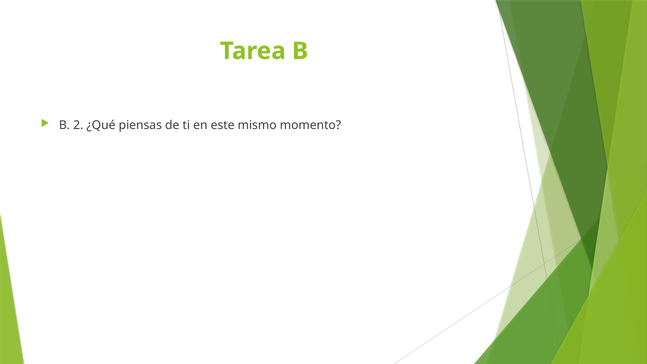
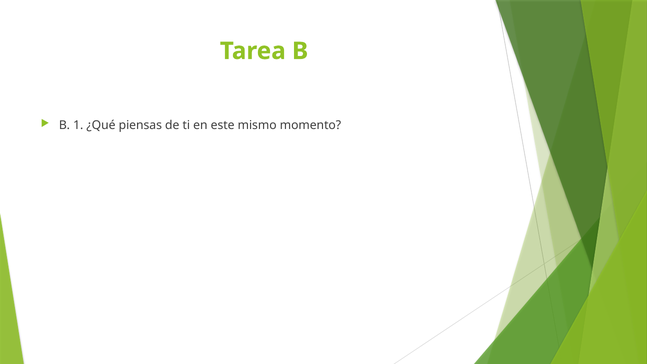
2: 2 -> 1
